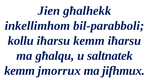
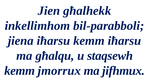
kollu: kollu -> jiena
saltnatek: saltnatek -> staqsewh
